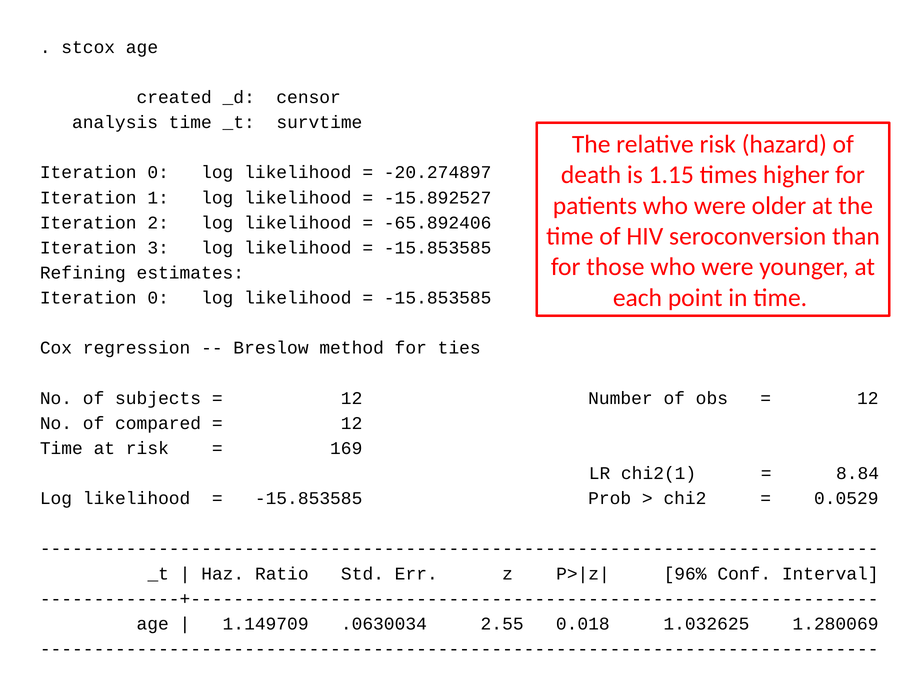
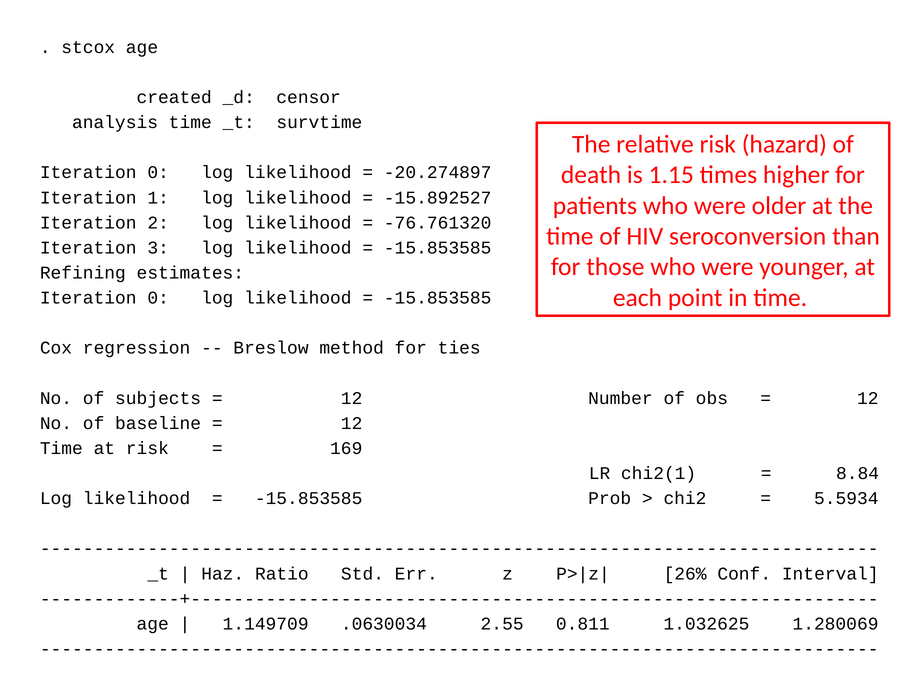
-65.892406: -65.892406 -> -76.761320
compared: compared -> baseline
0.0529: 0.0529 -> 5.5934
96%: 96% -> 26%
0.018: 0.018 -> 0.811
